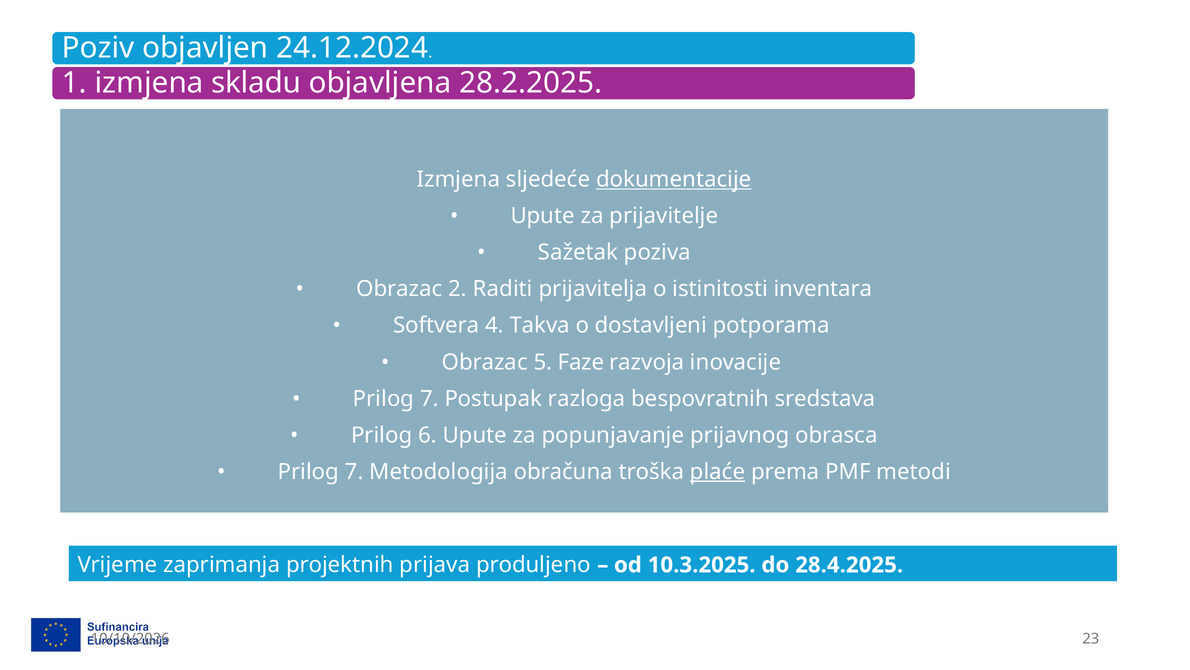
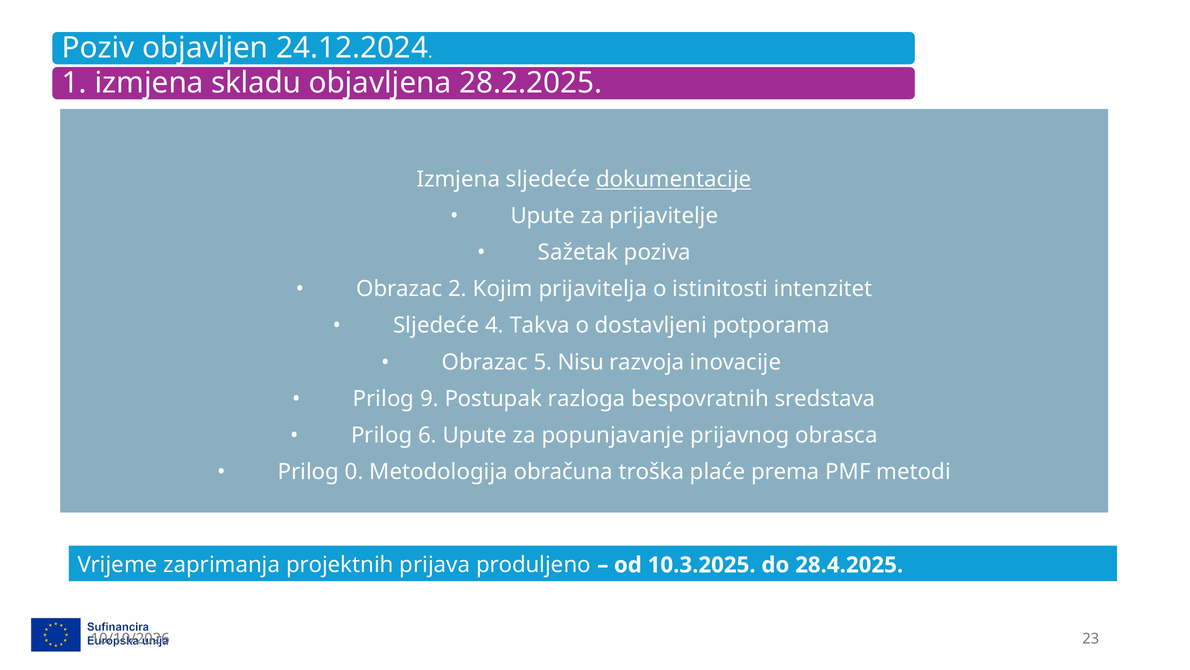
Raditi: Raditi -> Kojim
inventara: inventara -> intenzitet
Softvera at (436, 325): Softvera -> Sljedeće
Faze: Faze -> Nisu
7 at (429, 398): 7 -> 9
7 at (354, 471): 7 -> 0
plaće underline: present -> none
